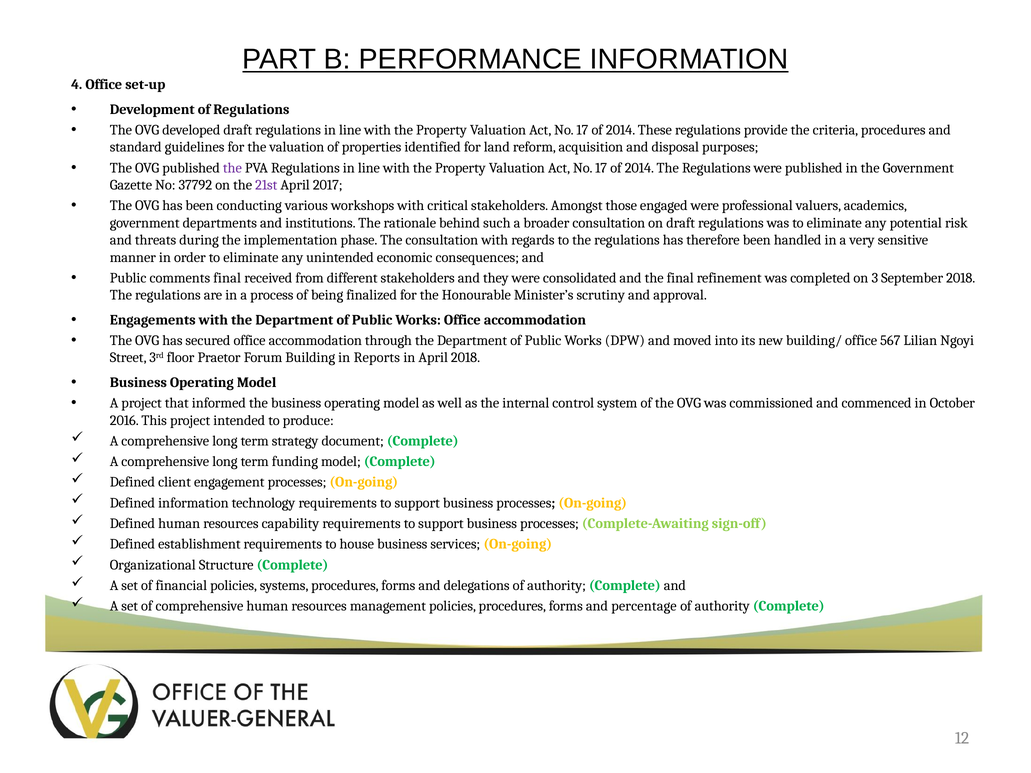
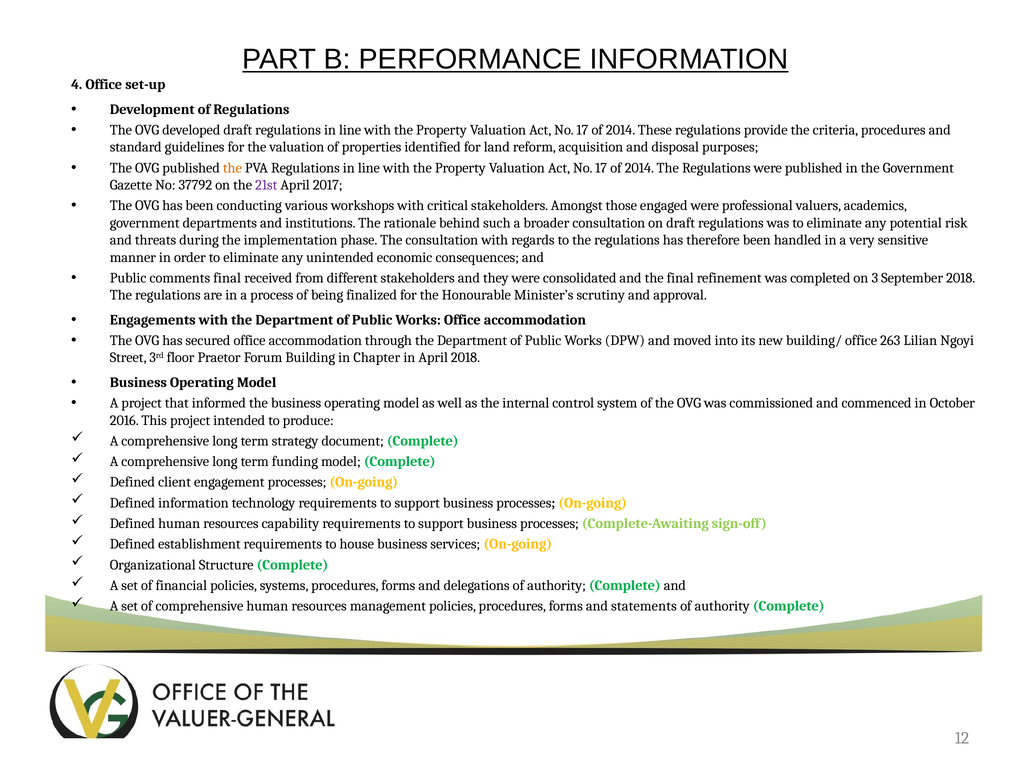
the at (232, 168) colour: purple -> orange
567: 567 -> 263
Reports: Reports -> Chapter
percentage: percentage -> statements
